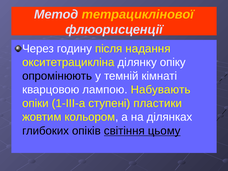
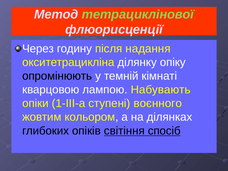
тетрациклінової colour: yellow -> light green
пластики: пластики -> воєнного
цьому: цьому -> спосіб
